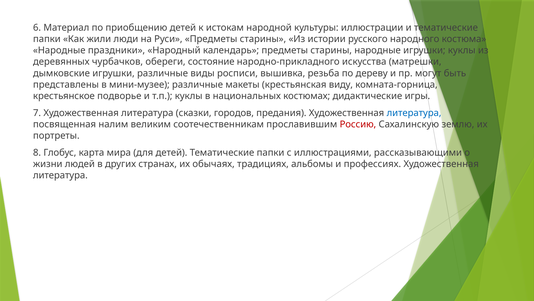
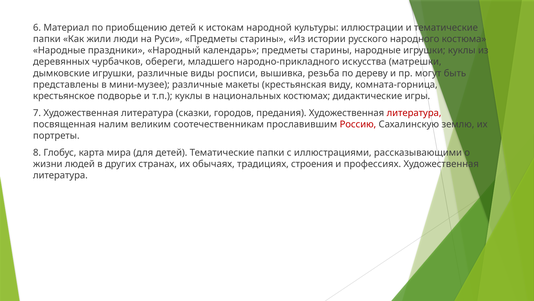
состояние: состояние -> младшего
литература at (414, 113) colour: blue -> red
альбомы: альбомы -> строения
